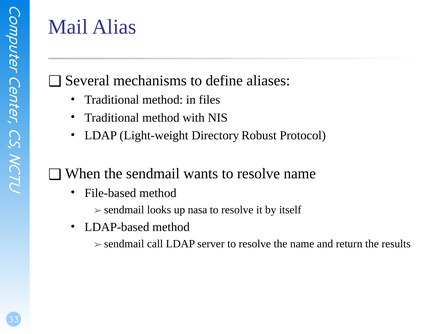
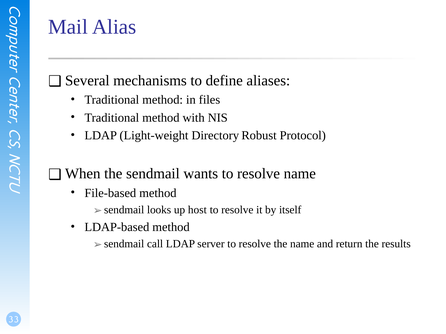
nasa: nasa -> host
